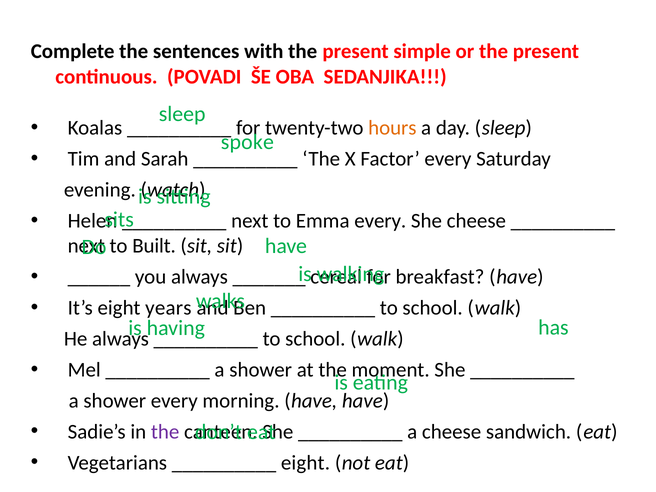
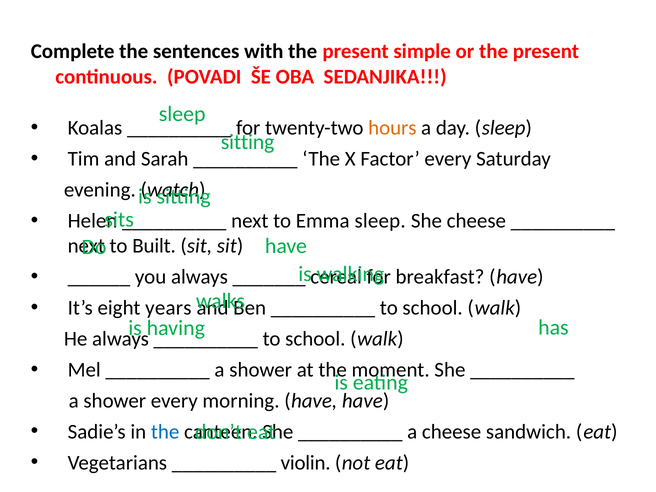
spoke at (247, 142): spoke -> sitting
Emma every: every -> sleep
the at (165, 432) colour: purple -> blue
eight at (305, 463): eight -> violin
